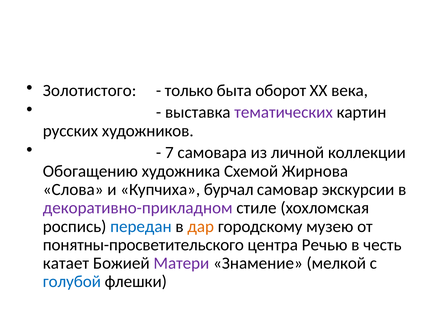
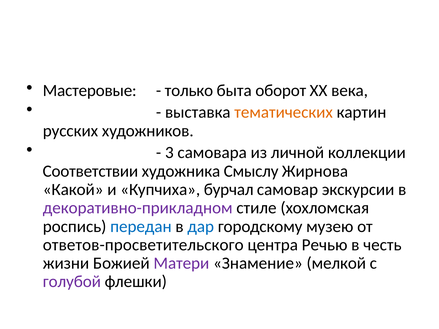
Золотистого: Золотистого -> Мастеровые
тематических colour: purple -> orange
7: 7 -> 3
Обогащению: Обогащению -> Соответствии
Схемой: Схемой -> Смыслу
Слова: Слова -> Какой
дар colour: orange -> blue
понятны-просветительского: понятны-просветительского -> ответов-просветительского
катает: катает -> жизни
голубой colour: blue -> purple
